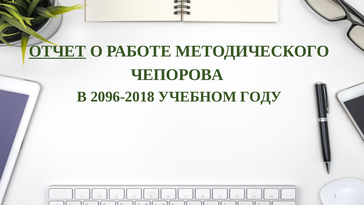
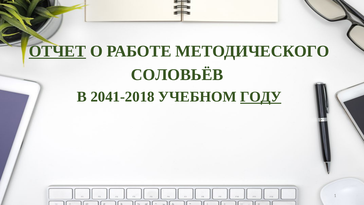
ЧЕПОРОВА: ЧЕПОРОВА -> СОЛОВЬЁВ
2096-2018: 2096-2018 -> 2041-2018
ГОДУ underline: none -> present
